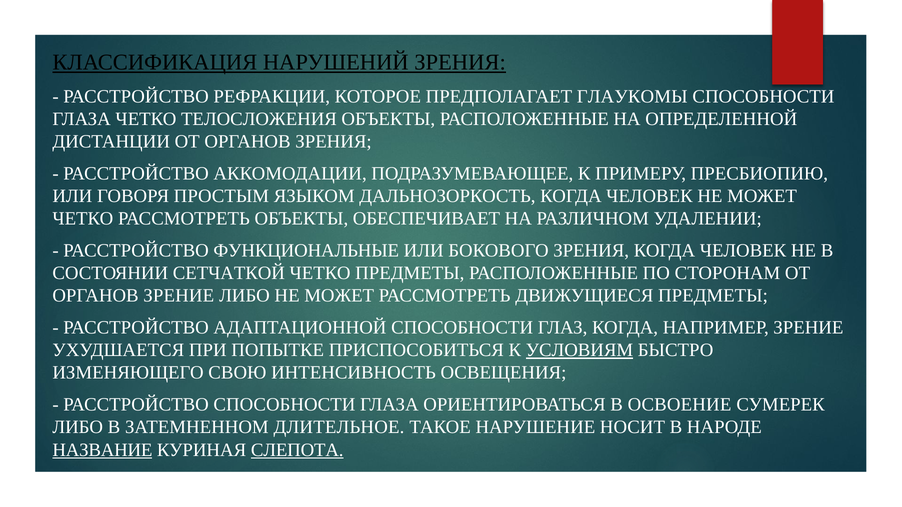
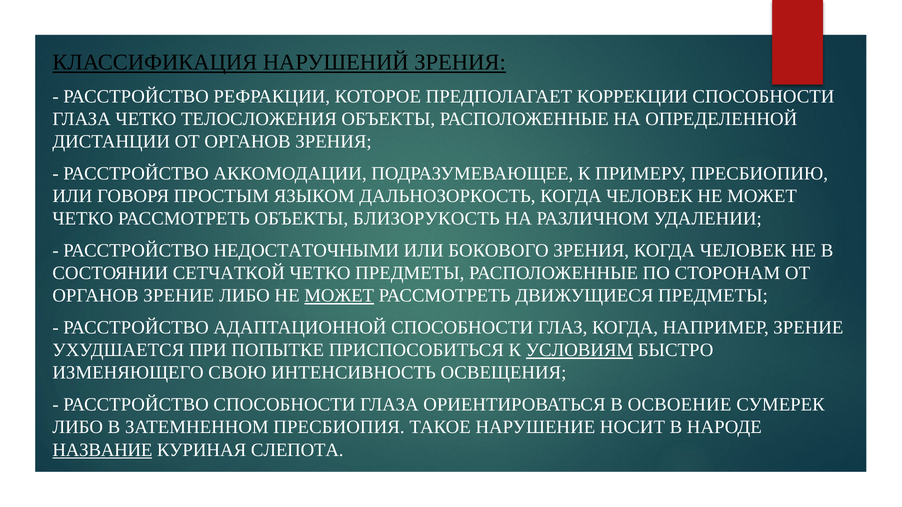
ГЛАУКОМЫ: ГЛАУКОМЫ -> КОРРЕКЦИИ
ОБЕСПЕЧИВАЕТ: ОБЕСПЕЧИВАЕТ -> БЛИЗОРУКОСТЬ
ФУНКЦИОНАЛЬНЫЕ: ФУНКЦИОНАЛЬНЫЕ -> НЕДОСТАТОЧНЫМИ
МОЖЕТ at (339, 296) underline: none -> present
ДЛИТЕЛЬНОЕ: ДЛИТЕЛЬНОЕ -> ПРЕСБИОПИЯ
СЛЕПОТА underline: present -> none
